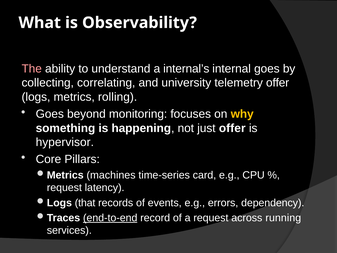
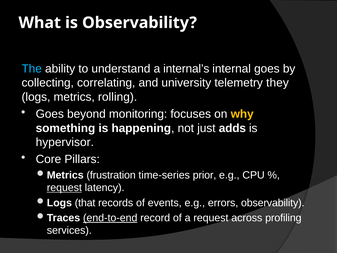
The colour: pink -> light blue
telemetry offer: offer -> they
just offer: offer -> adds
machines: machines -> frustration
card: card -> prior
request at (64, 187) underline: none -> present
errors dependency: dependency -> observability
running: running -> profiling
